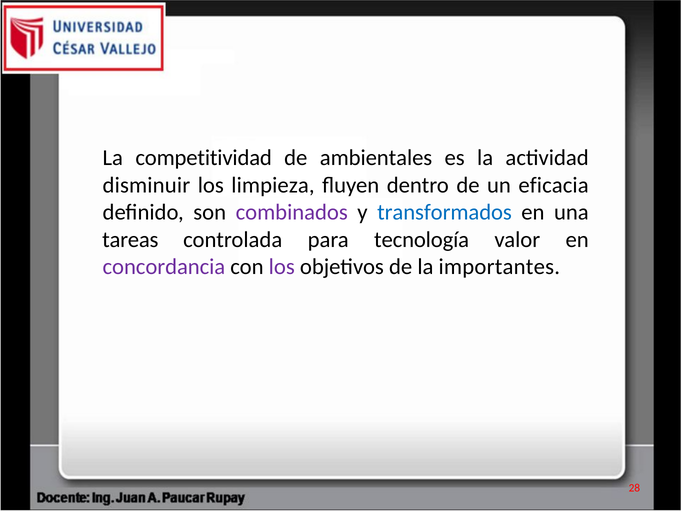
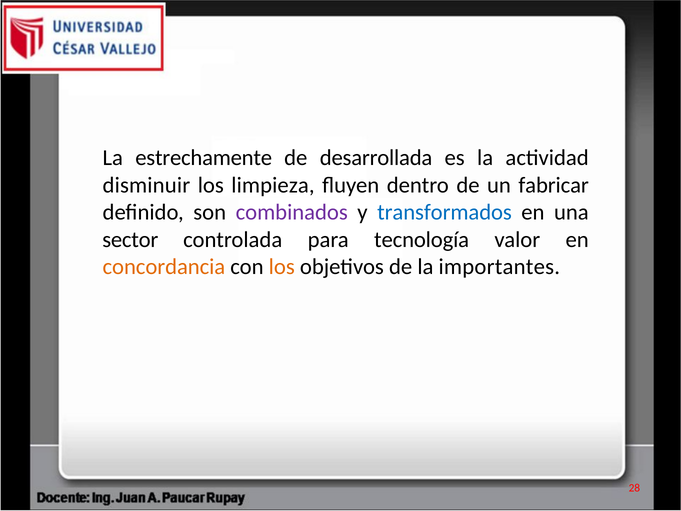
competitividad: competitividad -> estrechamente
ambientales: ambientales -> desarrollada
eficacia: eficacia -> fabricar
tareas: tareas -> sector
concordancia colour: purple -> orange
los at (282, 267) colour: purple -> orange
